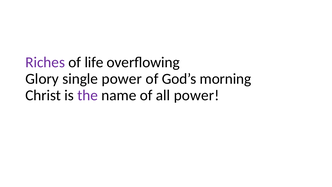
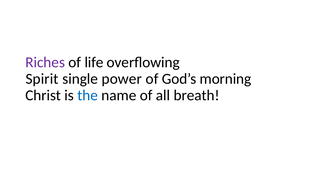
Glory: Glory -> Spirit
the colour: purple -> blue
all power: power -> breath
